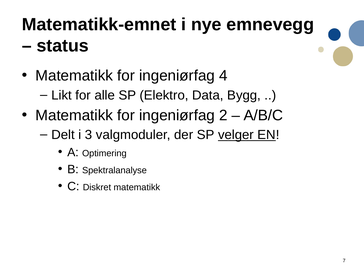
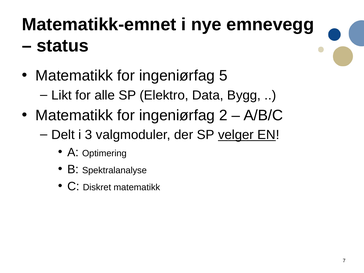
4: 4 -> 5
